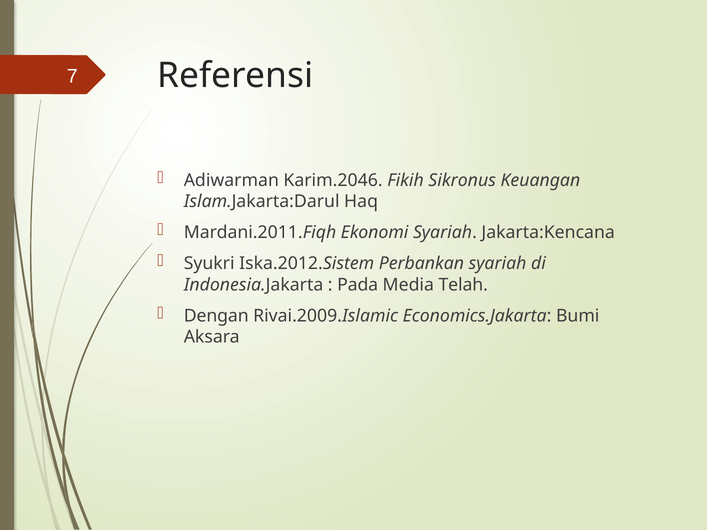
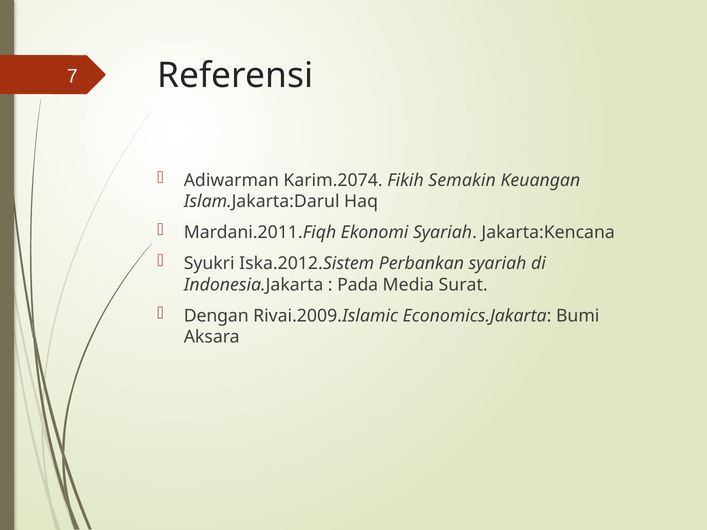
Karim.2046: Karim.2046 -> Karim.2074
Sikronus: Sikronus -> Semakin
Telah: Telah -> Surat
